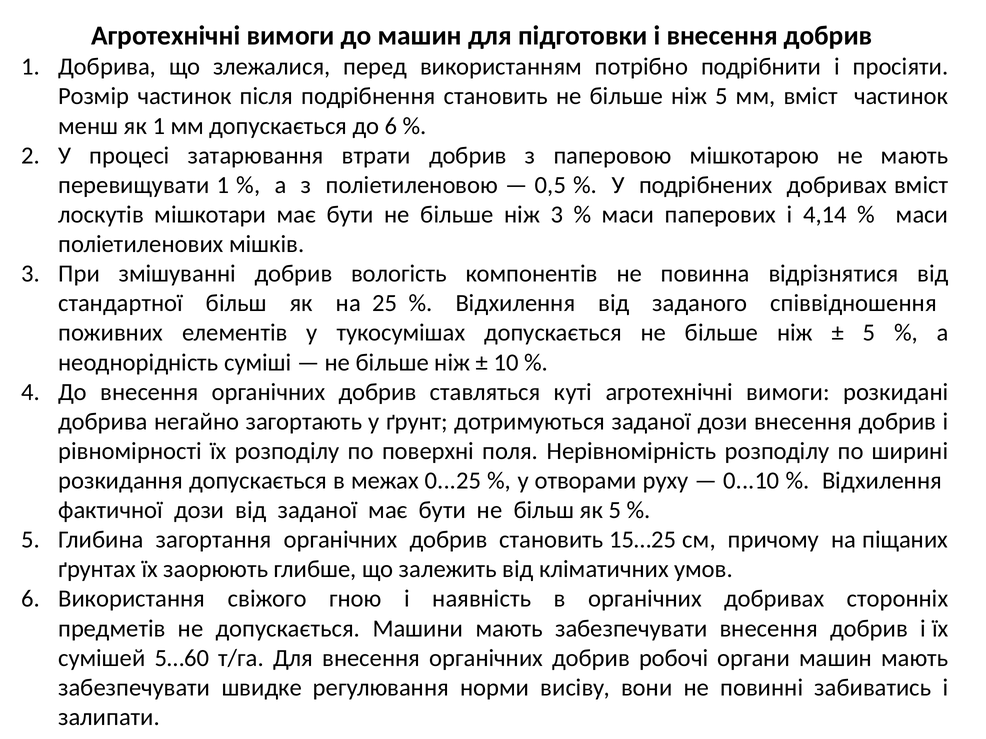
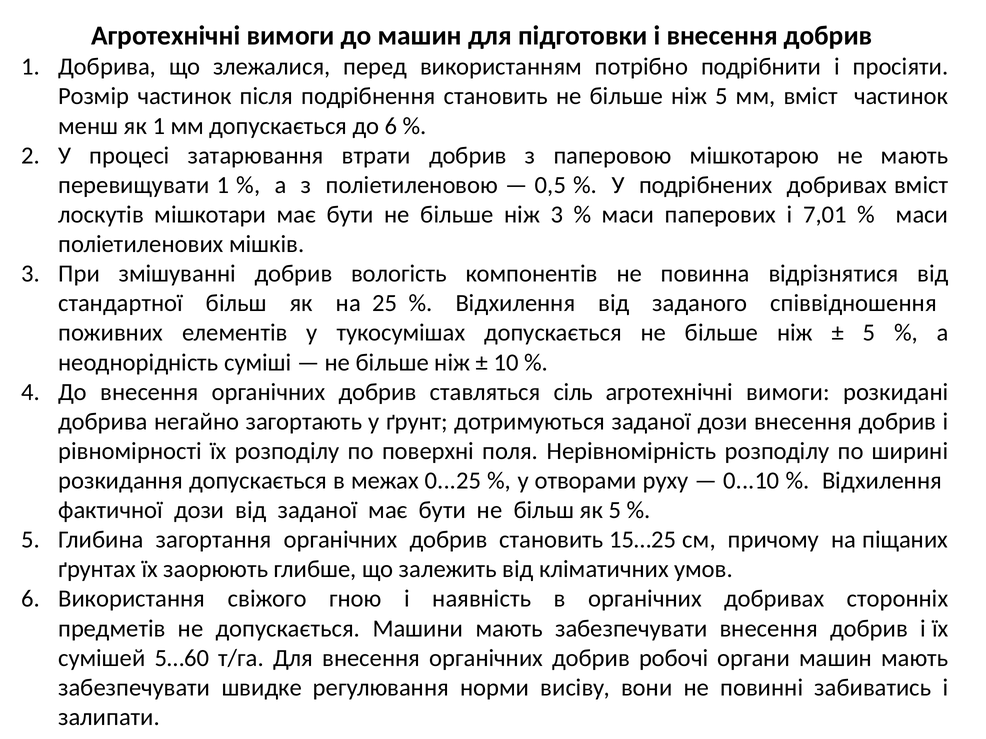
4,14: 4,14 -> 7,01
куті: куті -> сіль
